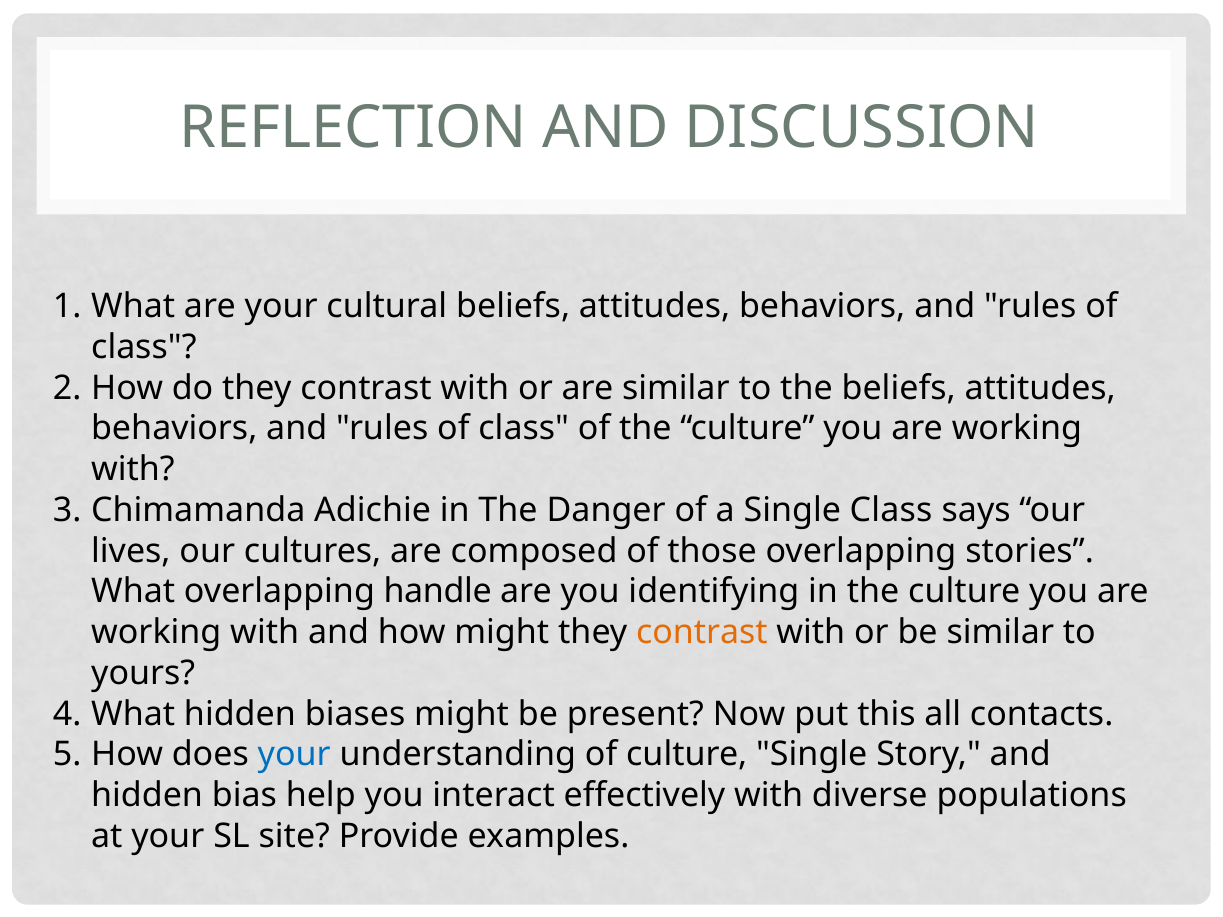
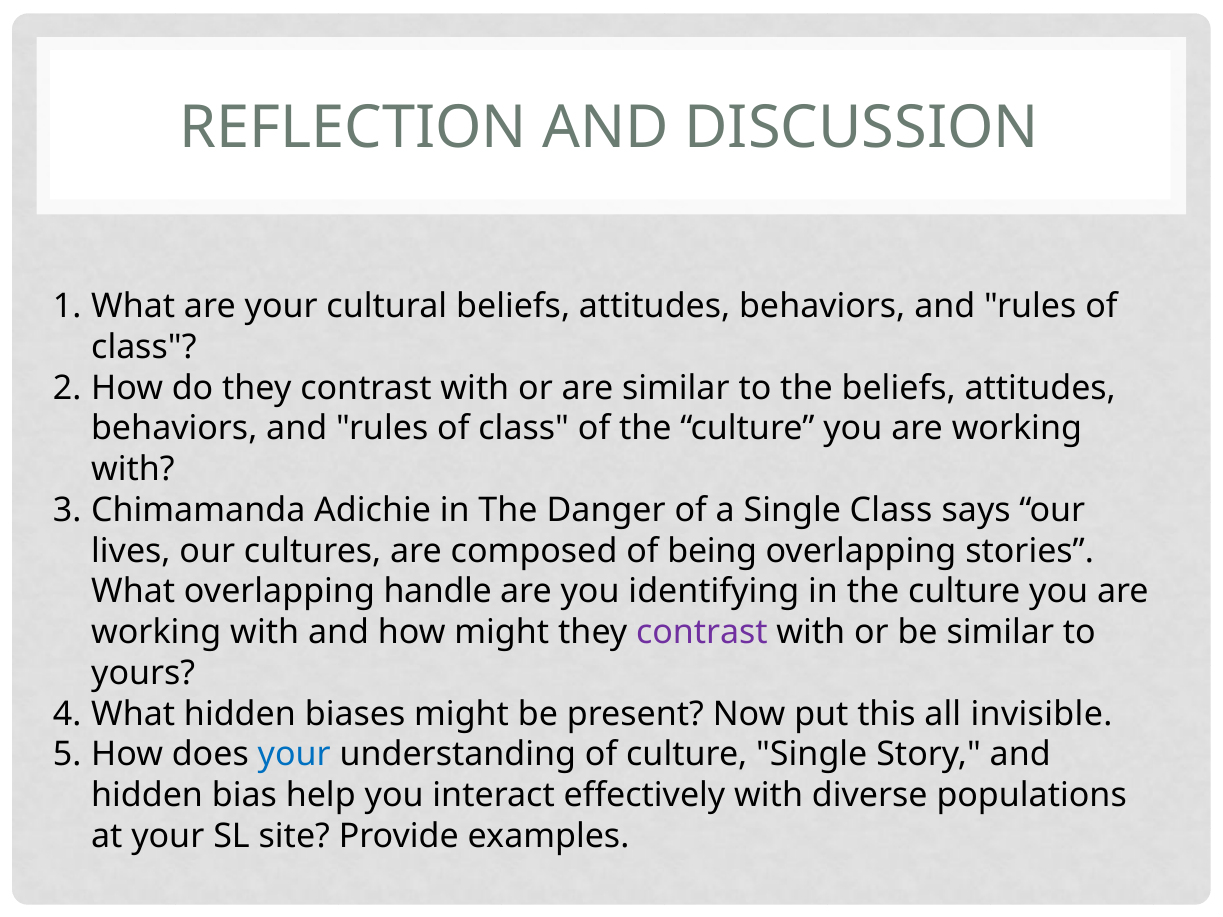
those: those -> being
contrast at (702, 633) colour: orange -> purple
contacts: contacts -> invisible
